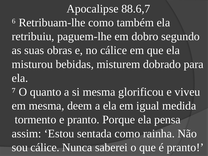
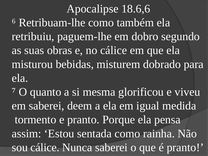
88.6,7: 88.6,7 -> 18.6,6
em mesma: mesma -> saberei
